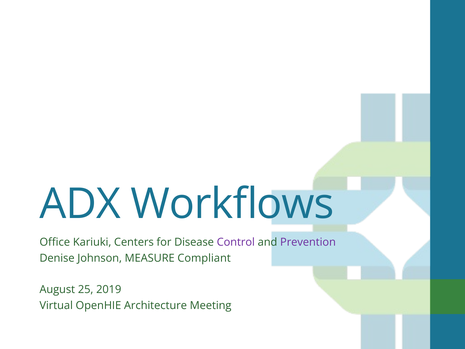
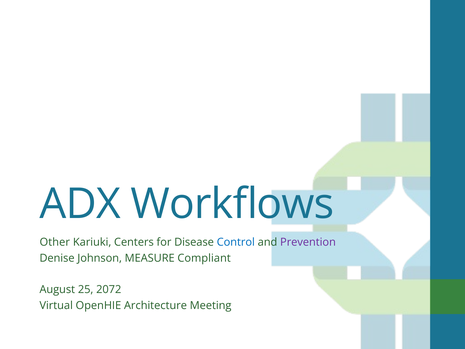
Office: Office -> Other
Control colour: purple -> blue
2019: 2019 -> 2072
